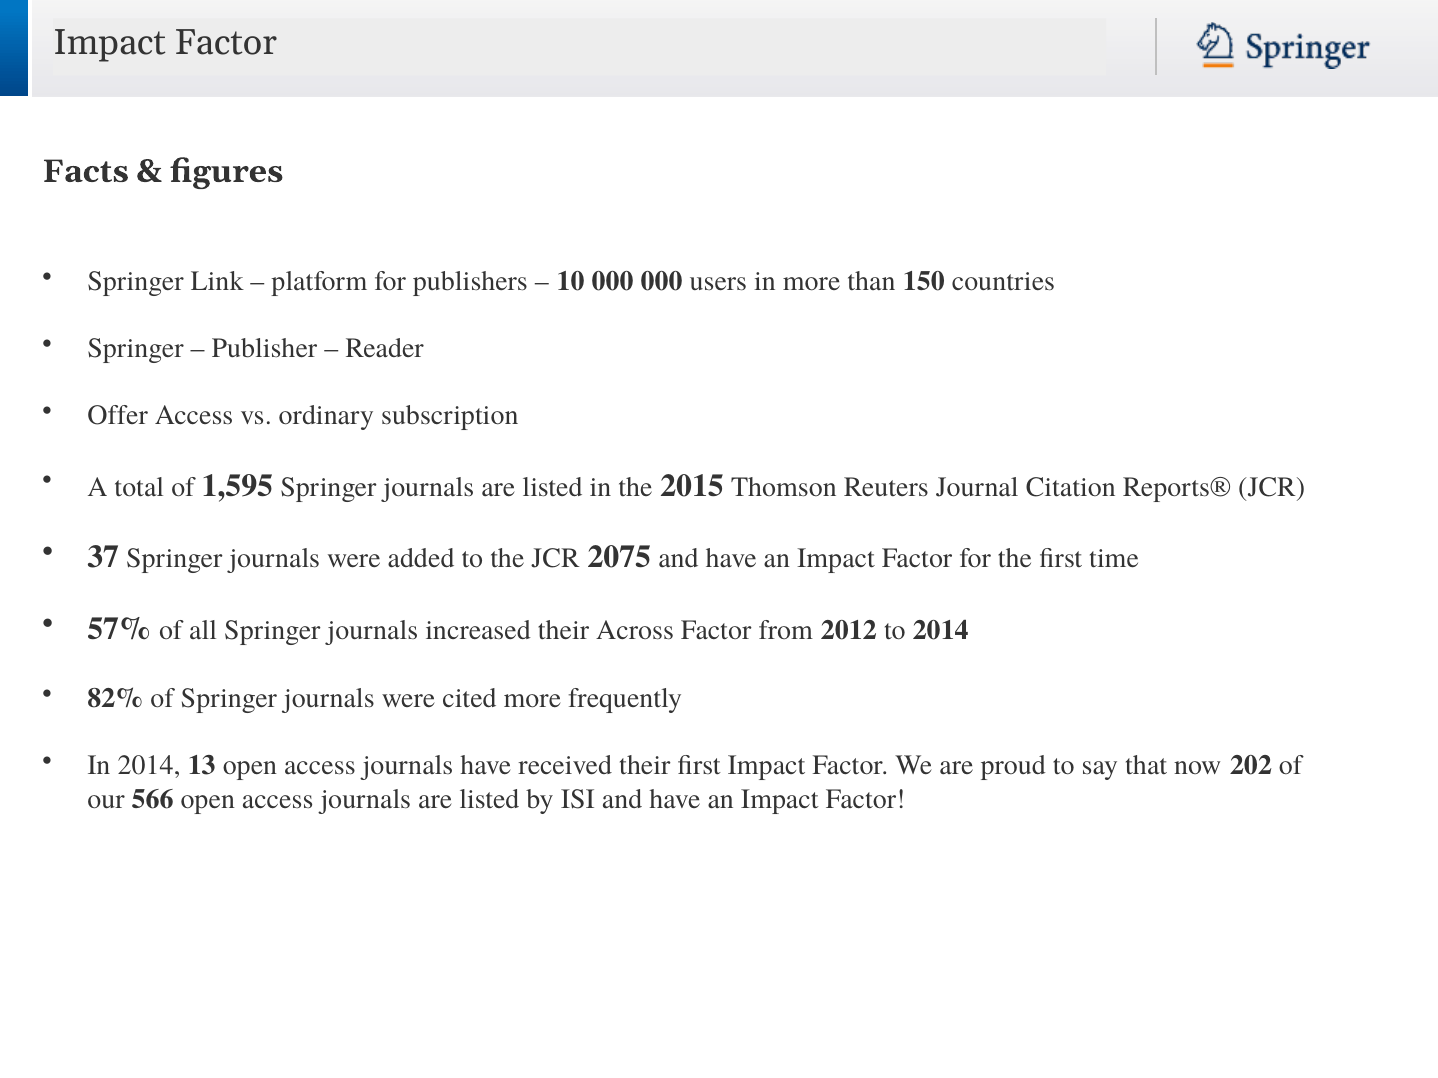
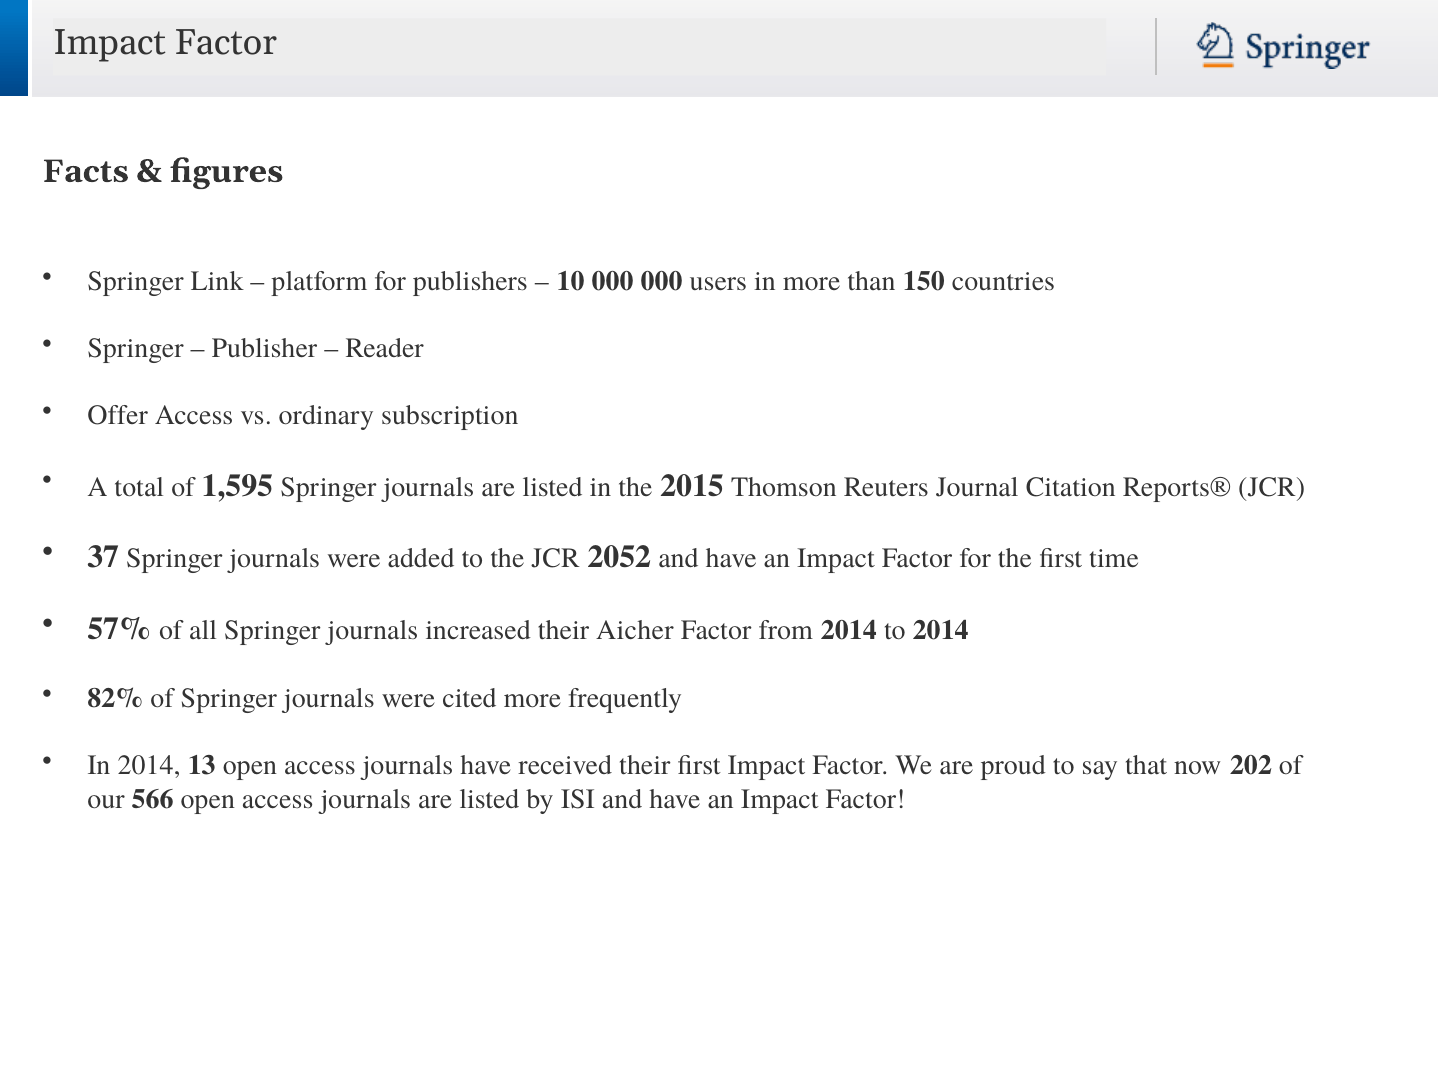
2075: 2075 -> 2052
Across: Across -> Aicher
from 2012: 2012 -> 2014
